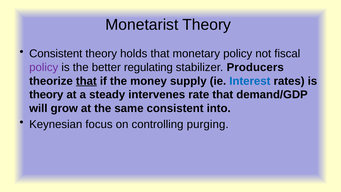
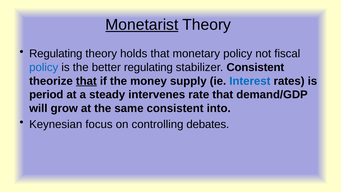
Monetarist underline: none -> present
Consistent at (56, 54): Consistent -> Regulating
policy at (44, 67) colour: purple -> blue
stabilizer Producers: Producers -> Consistent
theory at (46, 95): theory -> period
purging: purging -> debates
